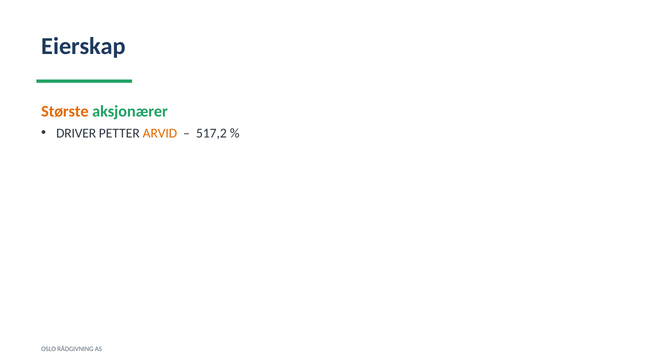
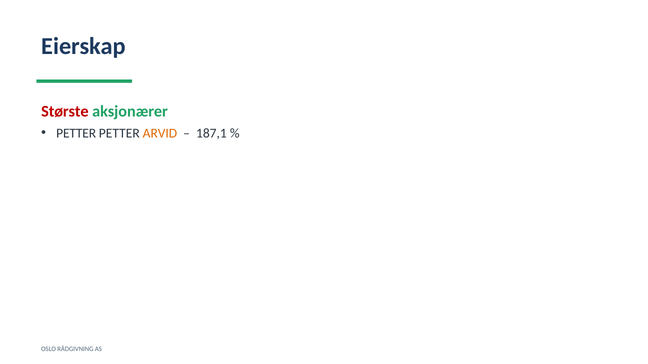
Største colour: orange -> red
DRIVER at (76, 133): DRIVER -> PETTER
517,2: 517,2 -> 187,1
